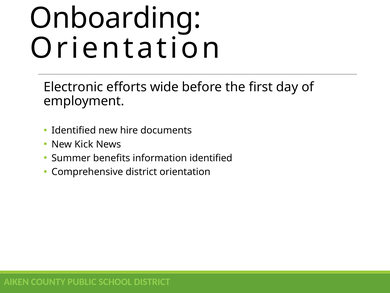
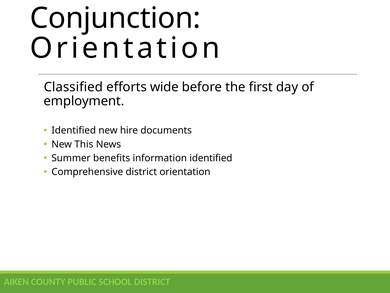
Onboarding: Onboarding -> Conjunction
Electronic: Electronic -> Classified
Kick: Kick -> This
